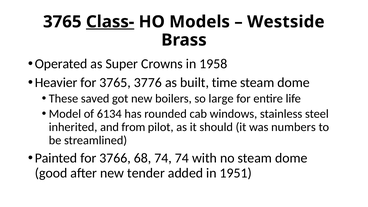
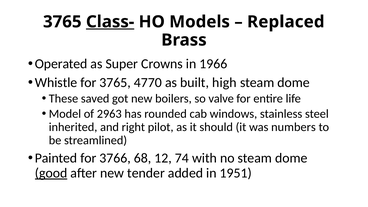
Westside: Westside -> Replaced
1958: 1958 -> 1966
Heavier: Heavier -> Whistle
3776: 3776 -> 4770
time: time -> high
large: large -> valve
6134: 6134 -> 2963
from: from -> right
68 74: 74 -> 12
good underline: none -> present
